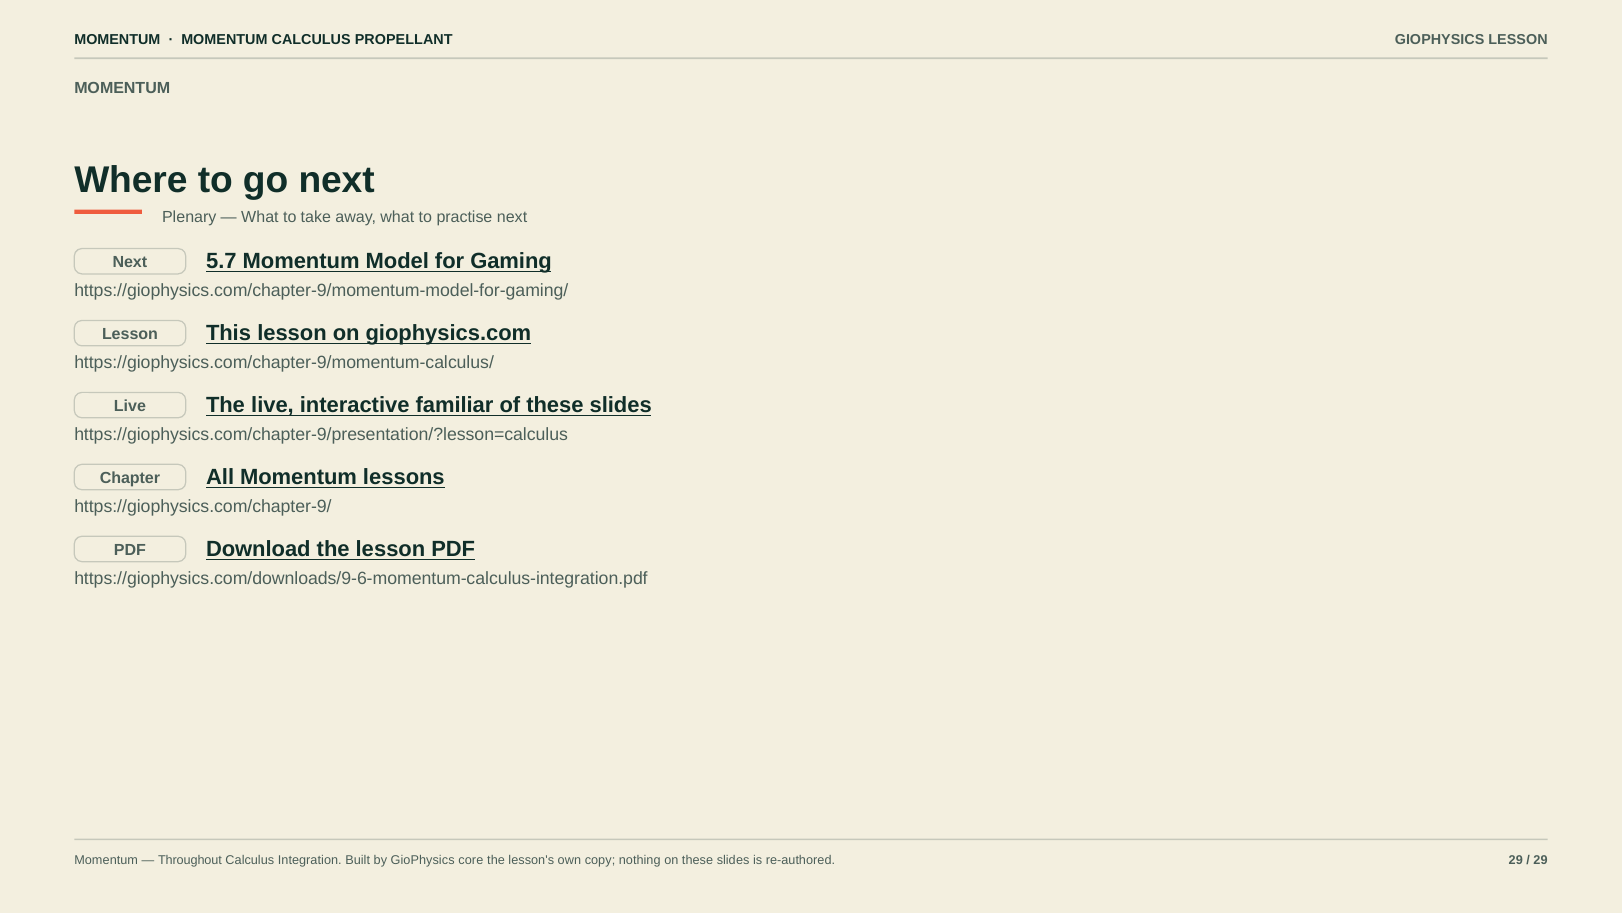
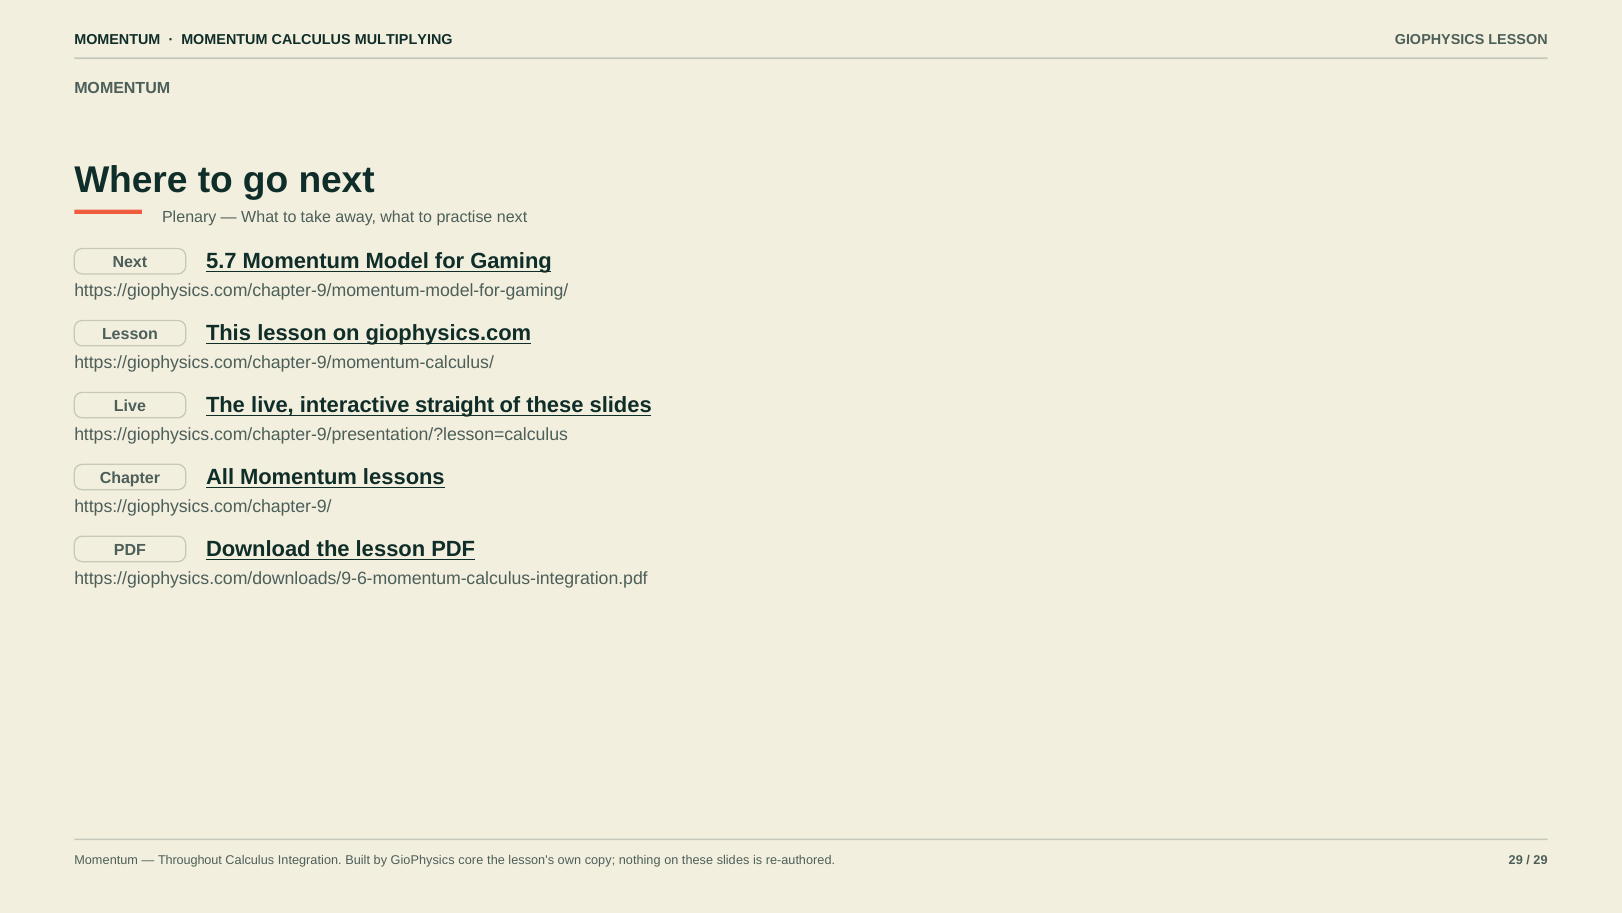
PROPELLANT: PROPELLANT -> MULTIPLYING
familiar: familiar -> straight
